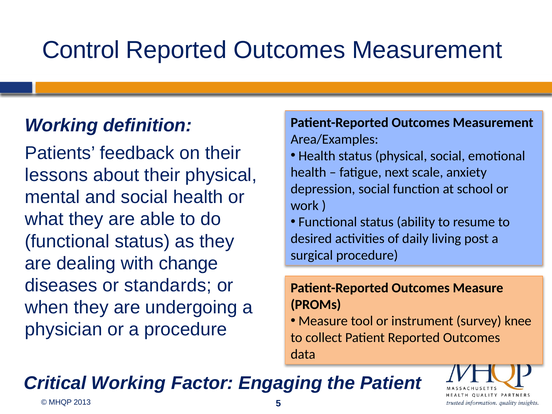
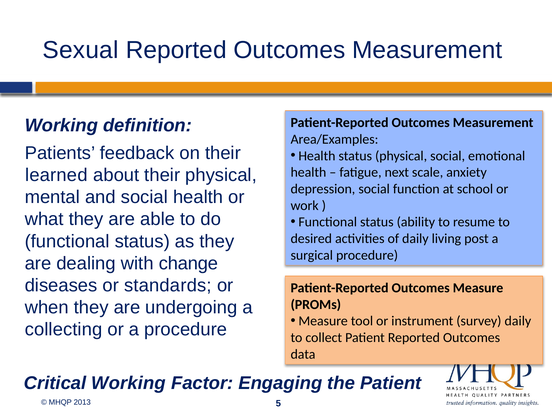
Control: Control -> Sexual
lessons: lessons -> learned
survey knee: knee -> daily
physician: physician -> collecting
